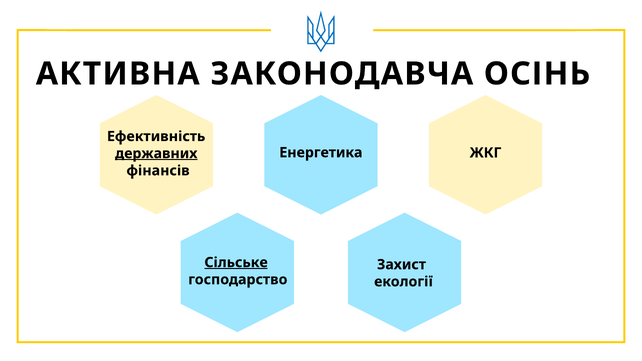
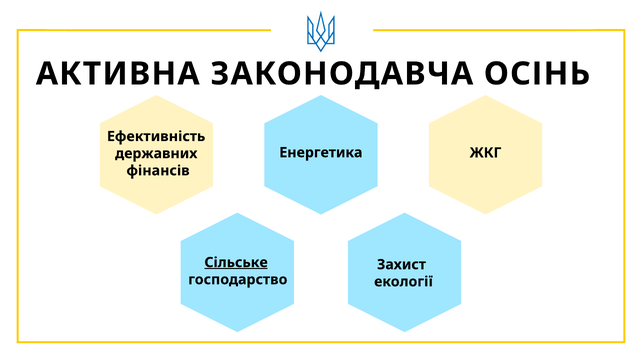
державних underline: present -> none
